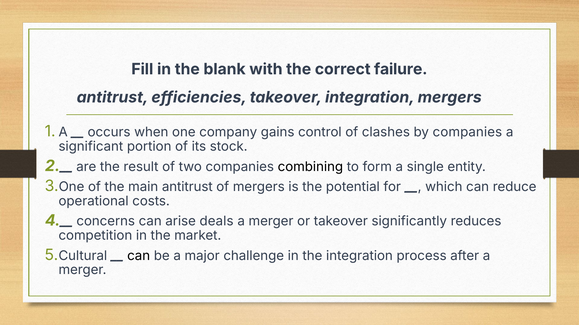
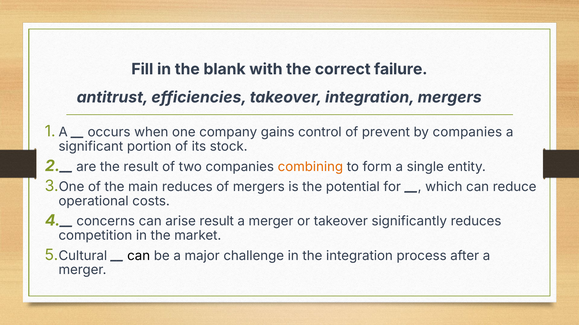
clashes: clashes -> prevent
combining colour: black -> orange
main antitrust: antitrust -> reduces
arise deals: deals -> result
